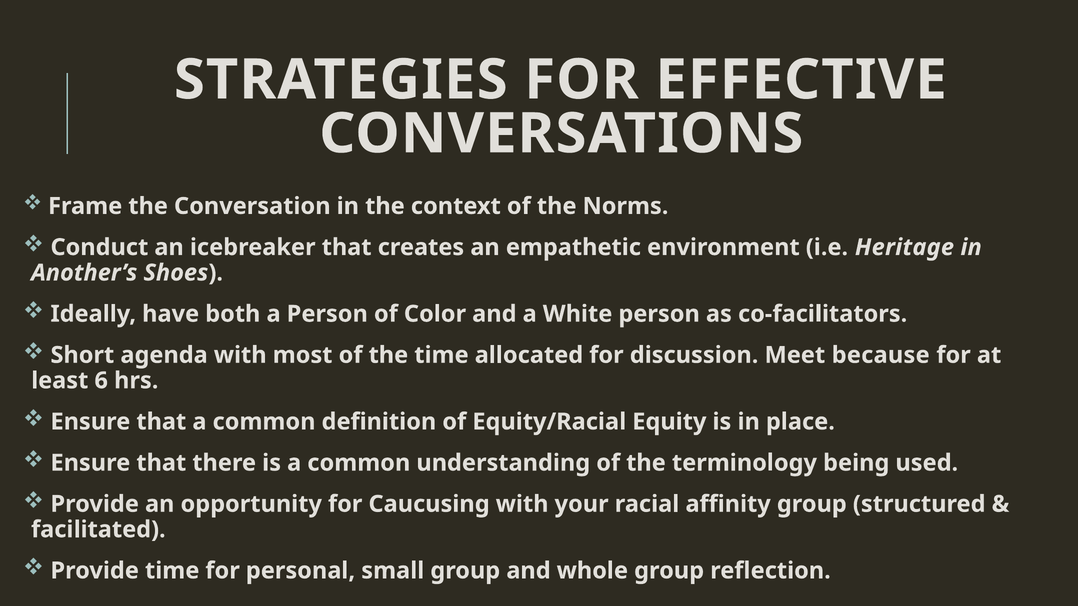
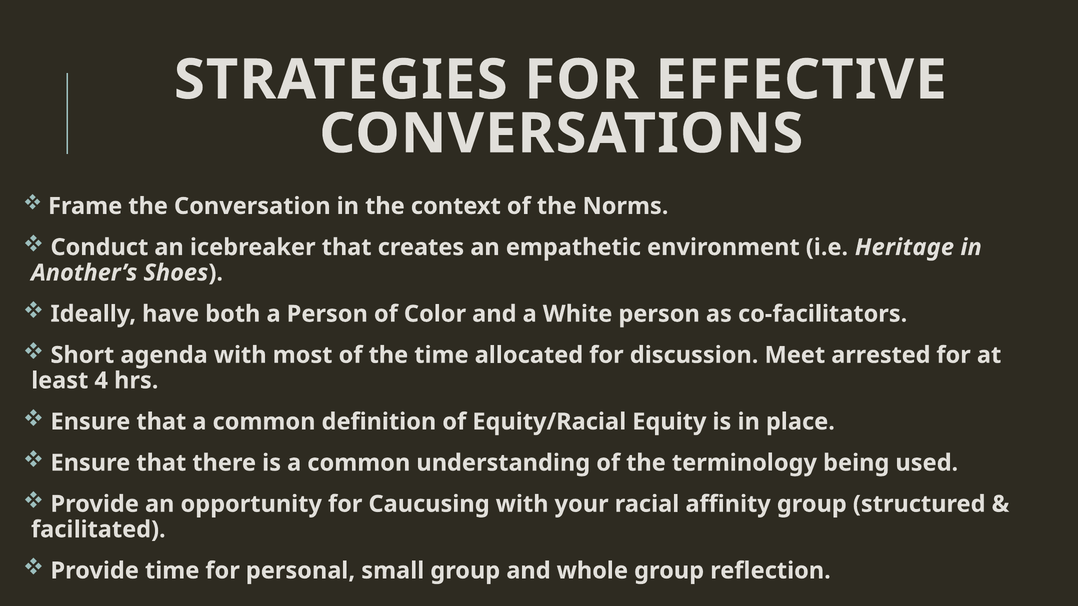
because: because -> arrested
6: 6 -> 4
